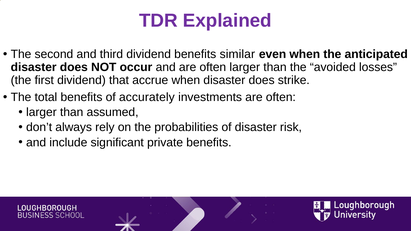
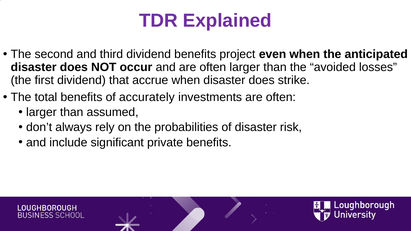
similar: similar -> project
